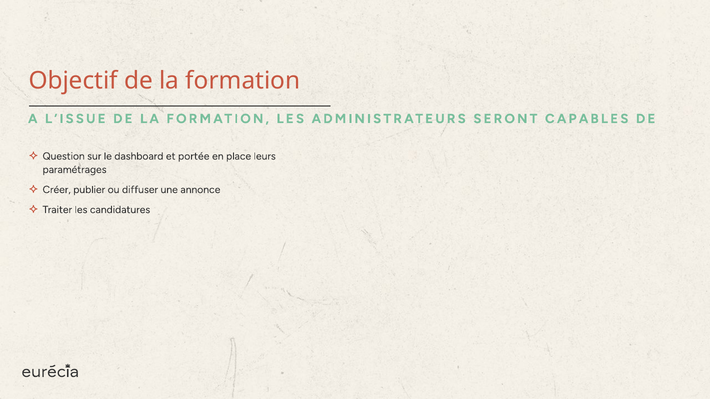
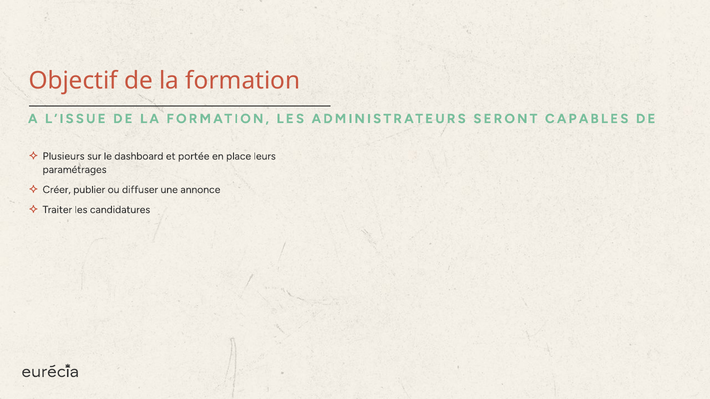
Question: Question -> Plusieurs
